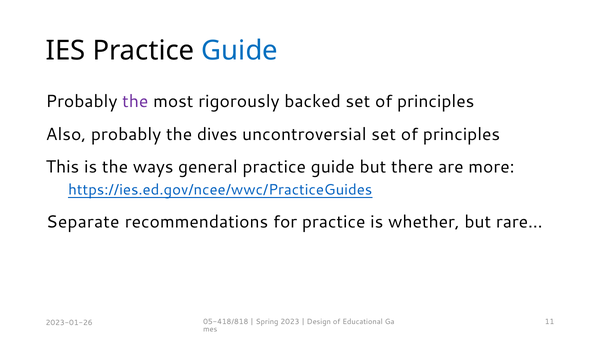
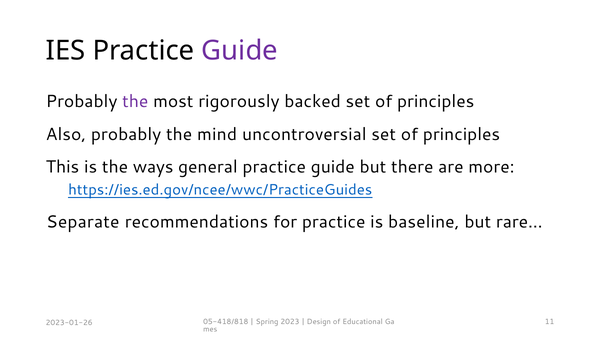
Guide at (240, 50) colour: blue -> purple
dives: dives -> mind
whether: whether -> baseline
